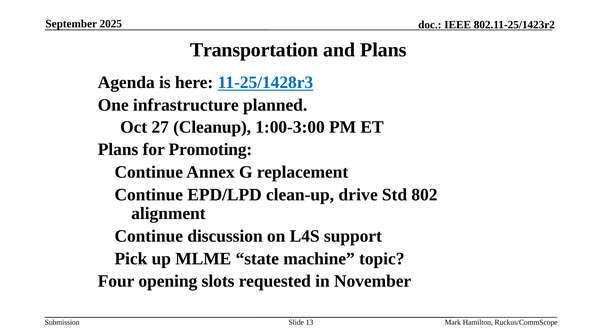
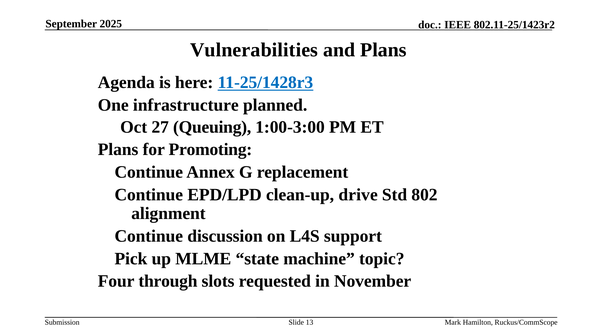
Transportation: Transportation -> Vulnerabilities
Cleanup: Cleanup -> Queuing
opening: opening -> through
